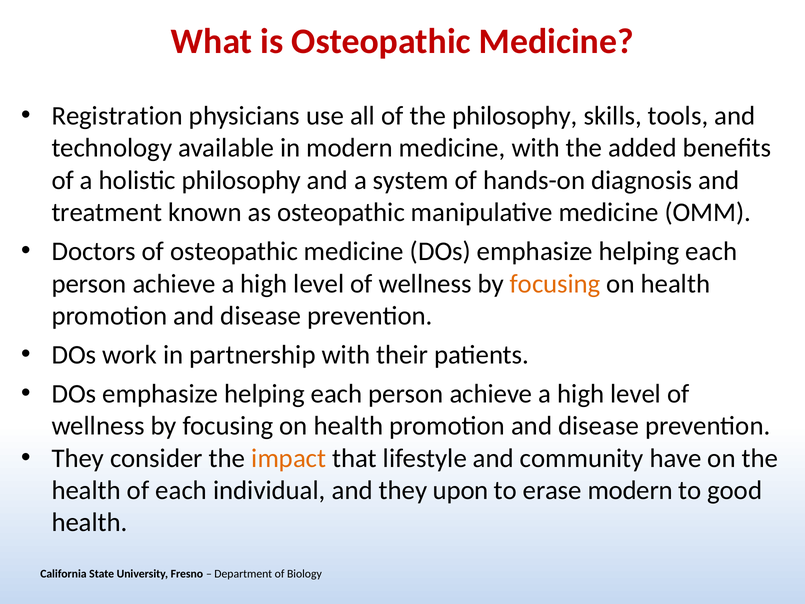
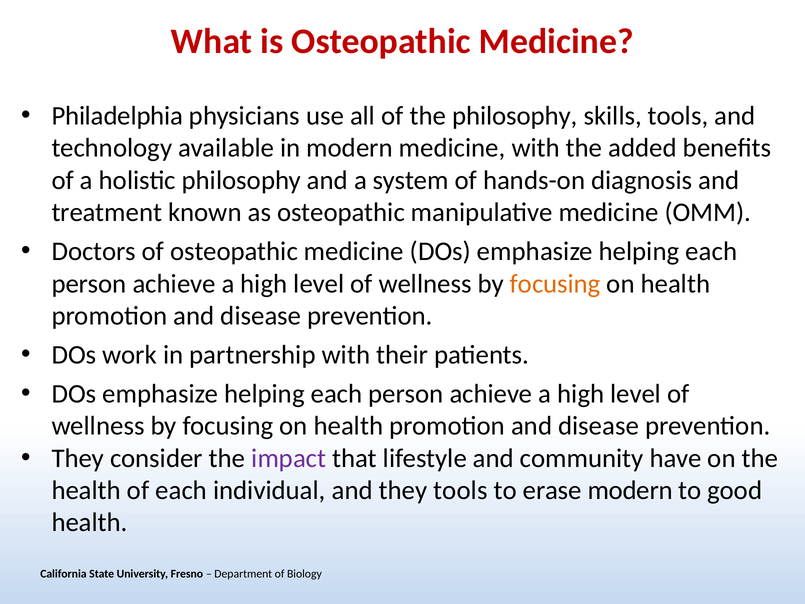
Registration: Registration -> Philadelphia
impact colour: orange -> purple
they upon: upon -> tools
